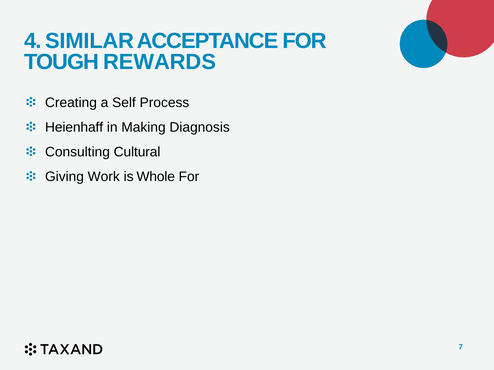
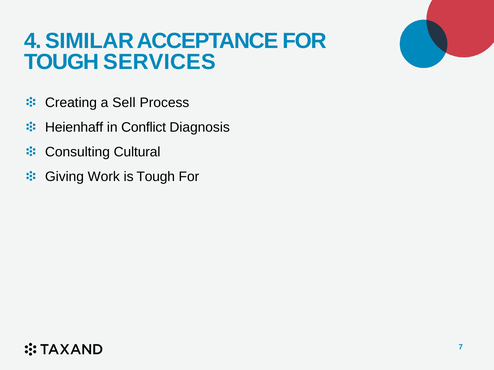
REWARDS: REWARDS -> SERVICES
Self: Self -> Sell
Making: Making -> Conflict
is Whole: Whole -> Tough
